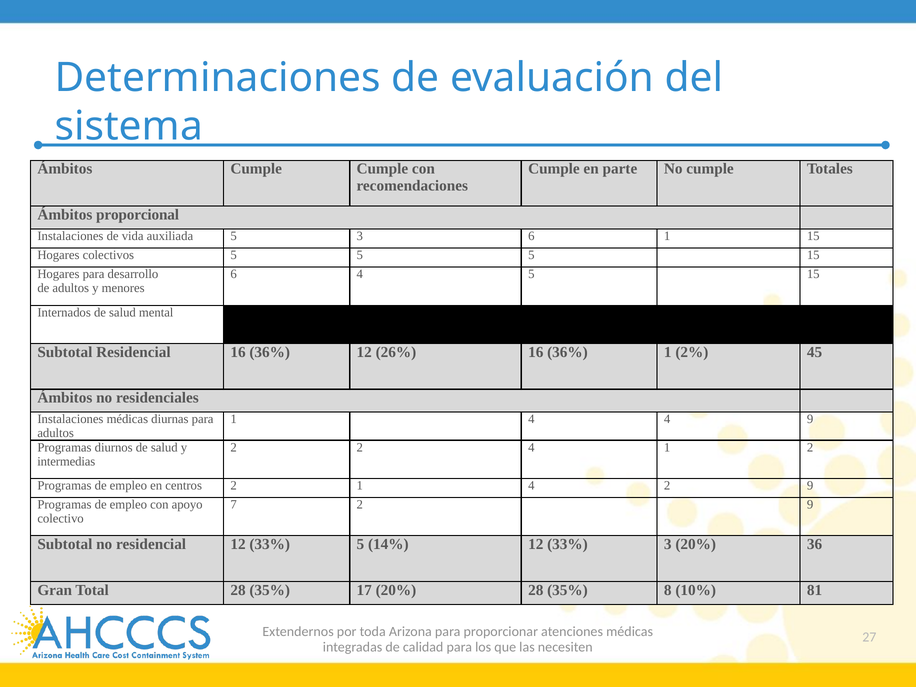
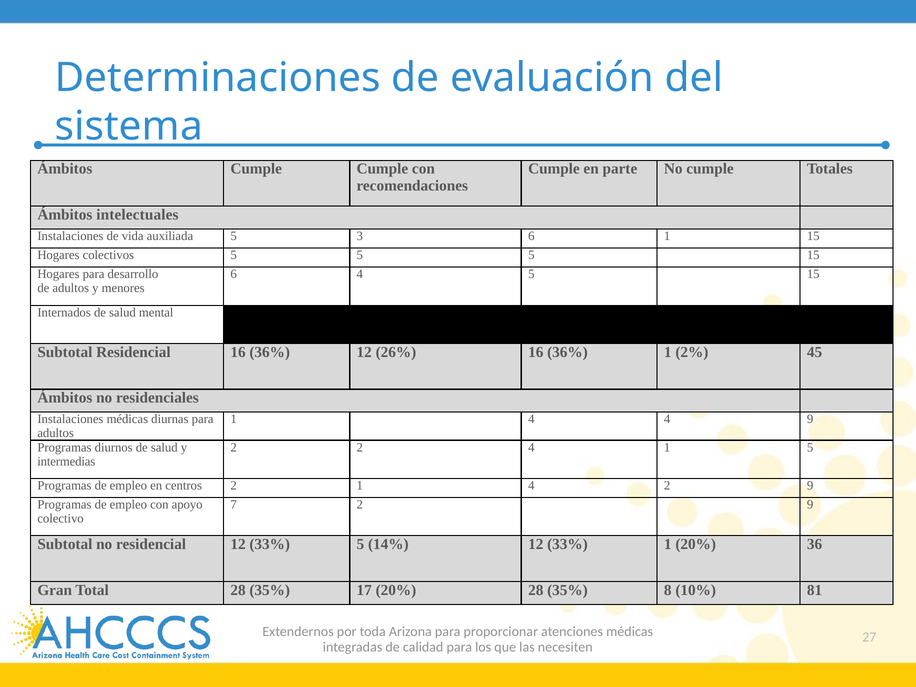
proporcional: proporcional -> intelectuales
1 2: 2 -> 5
33% 3: 3 -> 1
